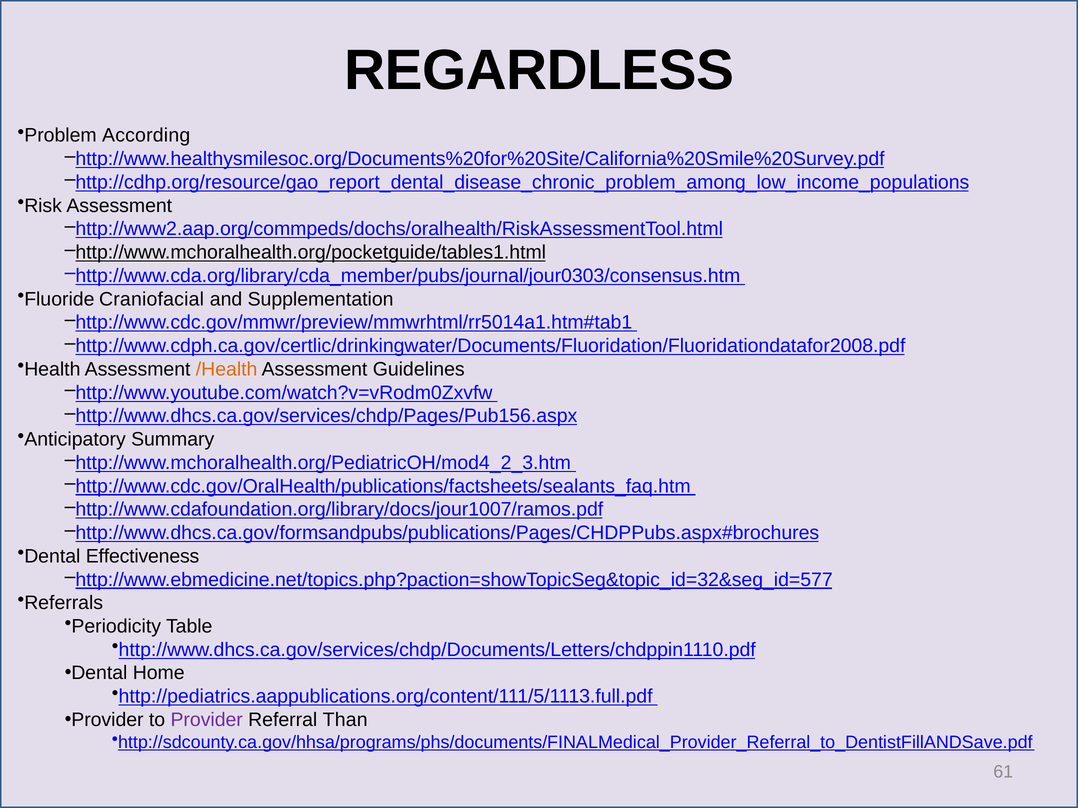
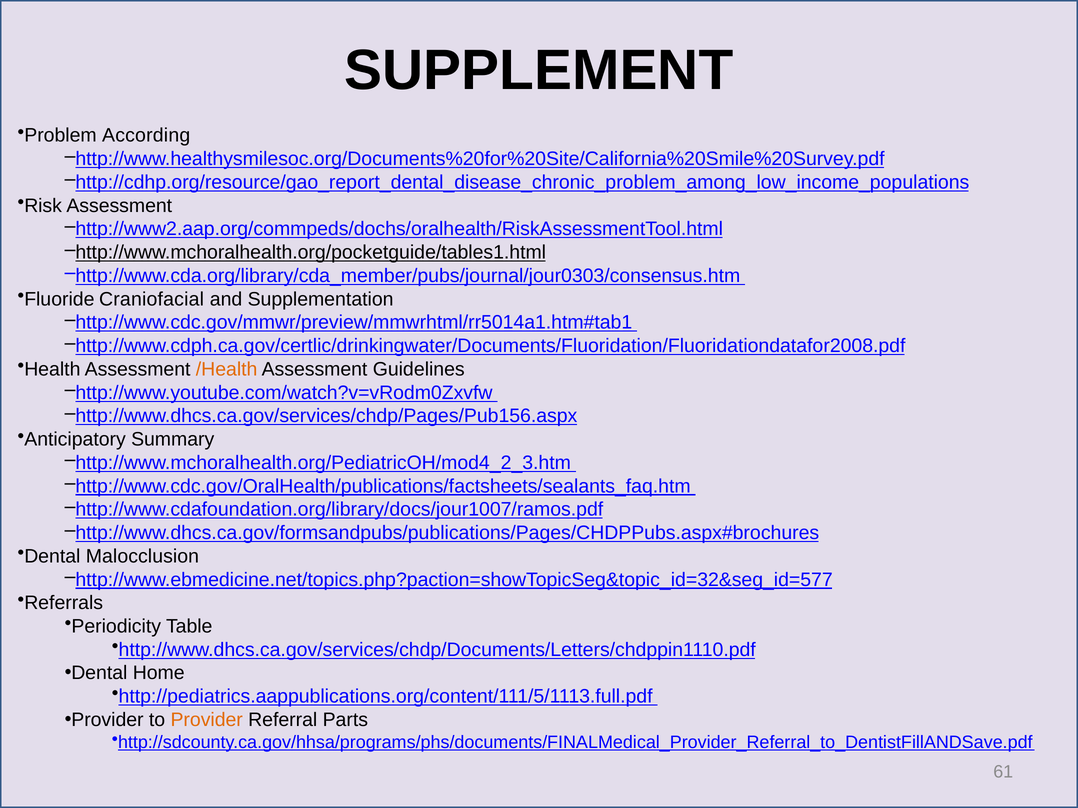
REGARDLESS: REGARDLESS -> SUPPLEMENT
Effectiveness: Effectiveness -> Malocclusion
Provider at (207, 720) colour: purple -> orange
Than: Than -> Parts
